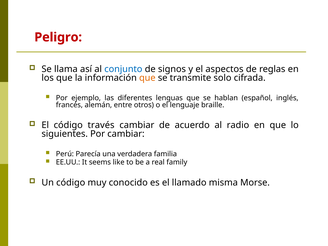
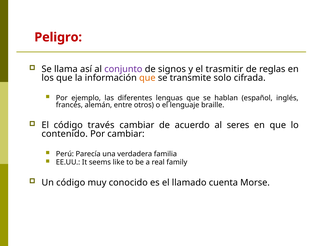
conjunto colour: blue -> purple
aspectos: aspectos -> trasmitir
radio: radio -> seres
siguientes: siguientes -> contenido
misma: misma -> cuenta
